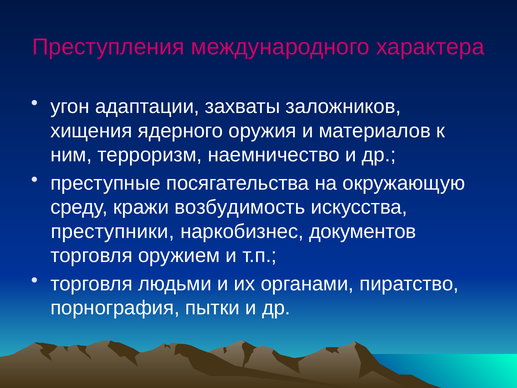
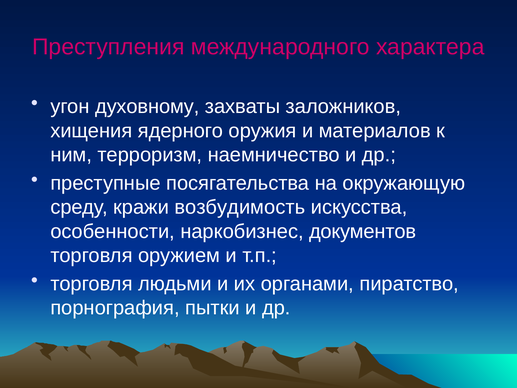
адаптации: адаптации -> духовному
преступники: преступники -> особенности
